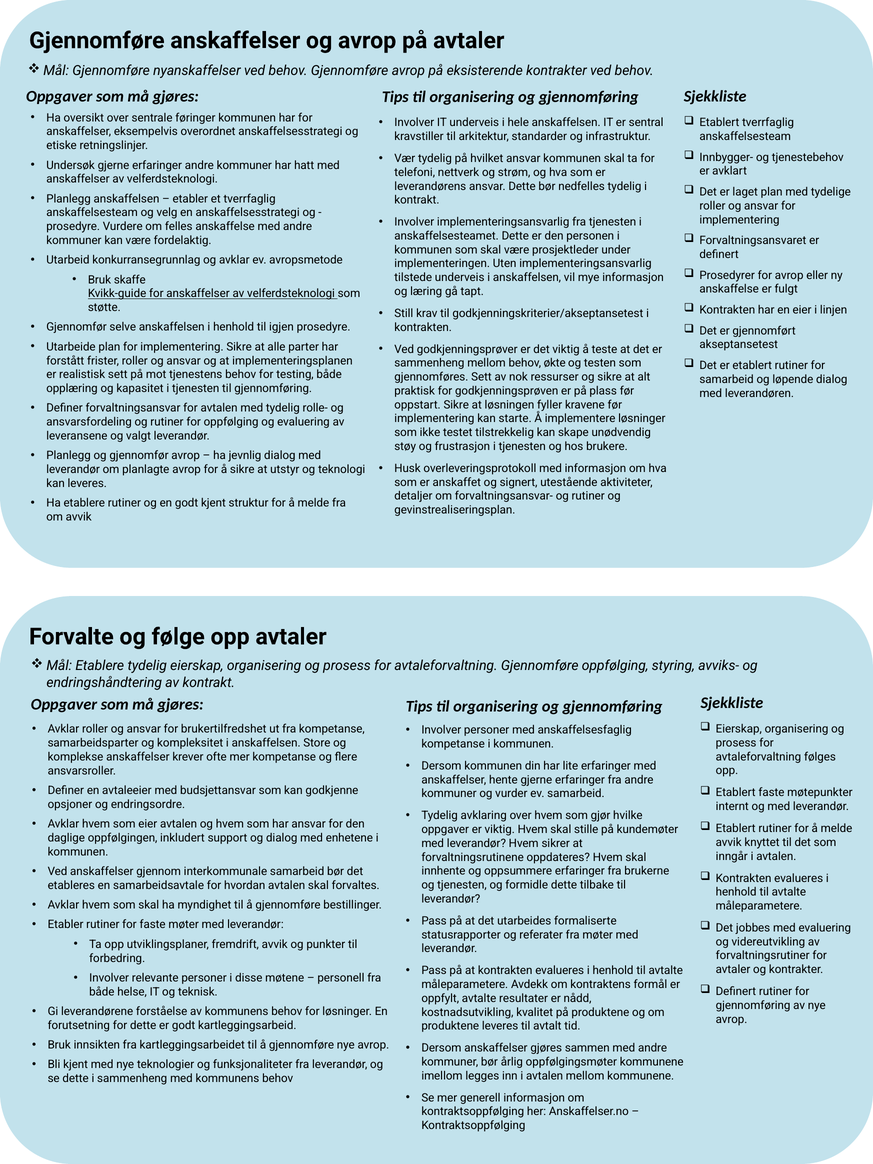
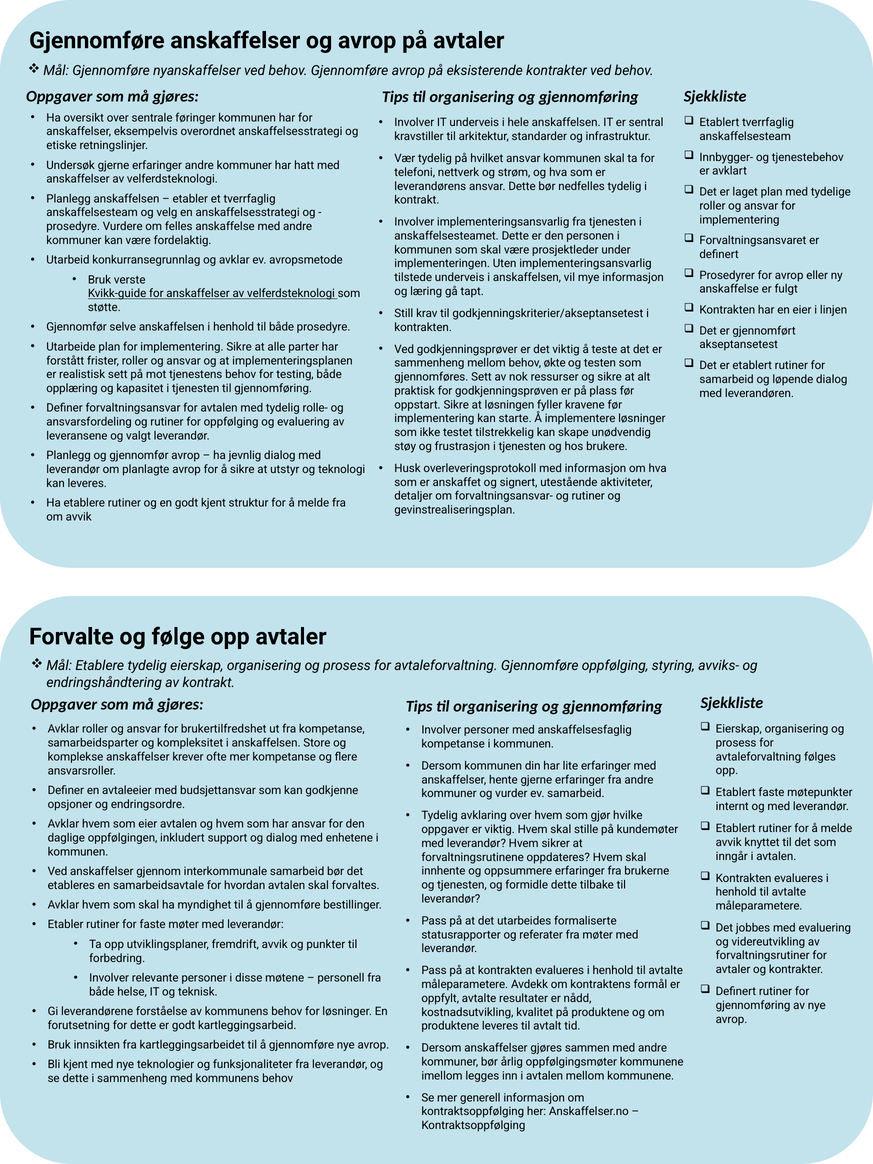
skaffe: skaffe -> verste
til igjen: igjen -> både
